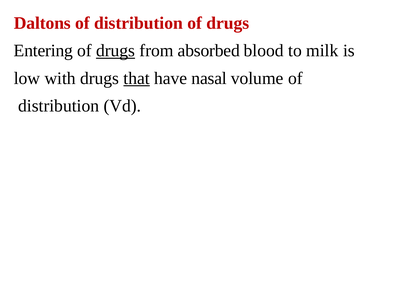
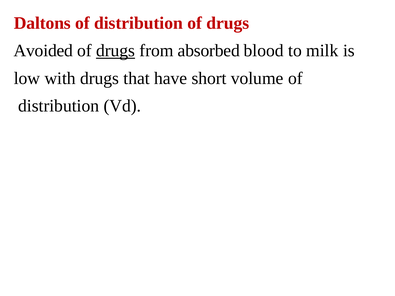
Entering: Entering -> Avoided
that underline: present -> none
nasal: nasal -> short
